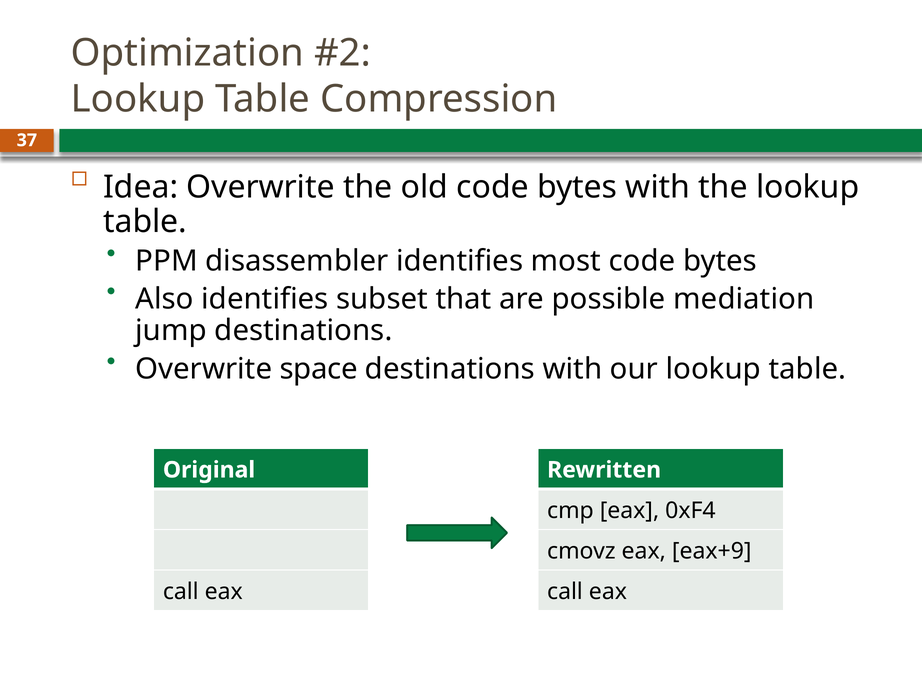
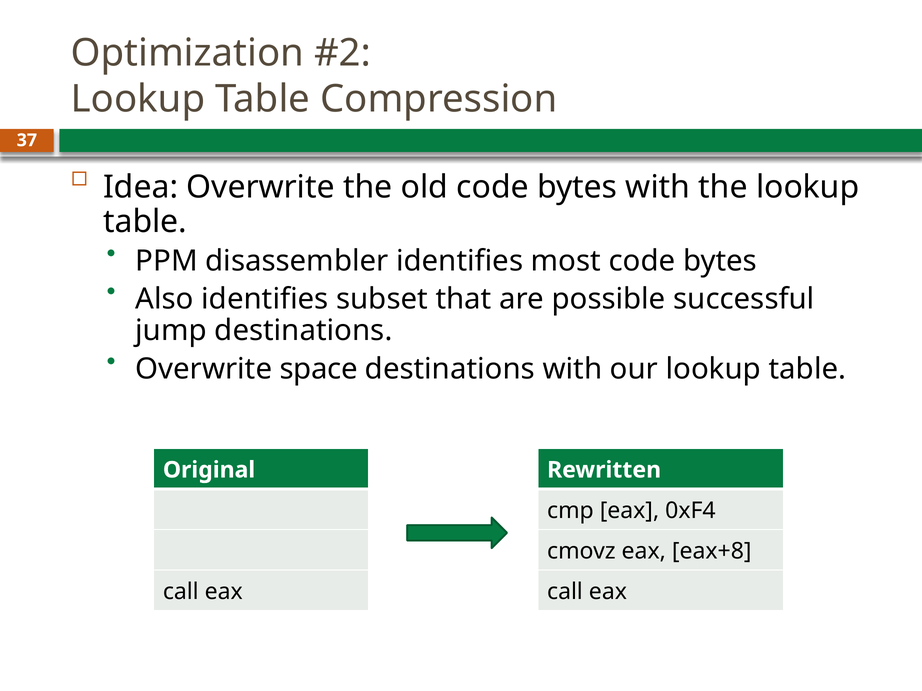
mediation: mediation -> successful
eax+9: eax+9 -> eax+8
